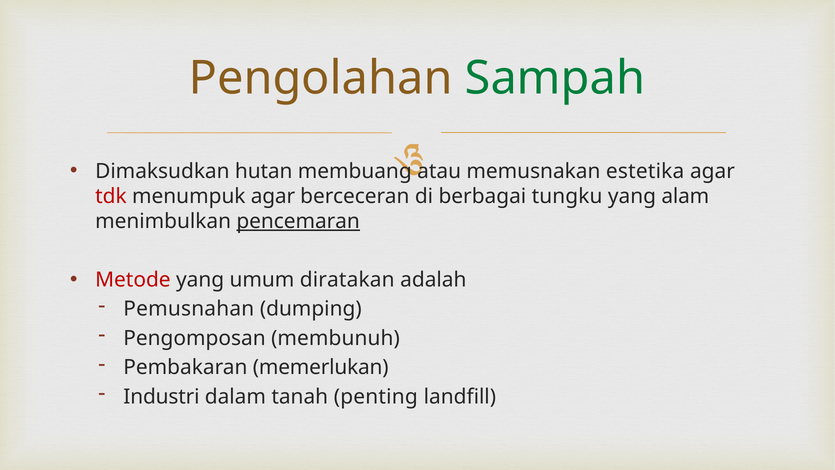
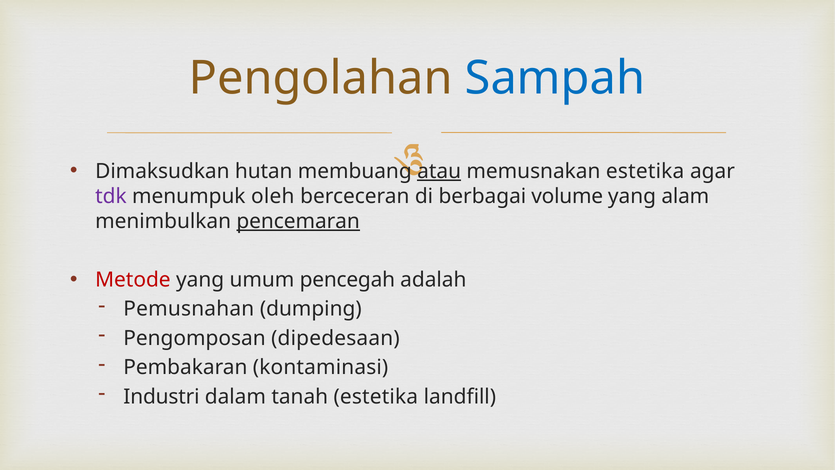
Sampah colour: green -> blue
atau underline: none -> present
tdk colour: red -> purple
menumpuk agar: agar -> oleh
tungku: tungku -> volume
diratakan: diratakan -> pencegah
membunuh: membunuh -> dipedesaan
memerlukan: memerlukan -> kontaminasi
tanah penting: penting -> estetika
